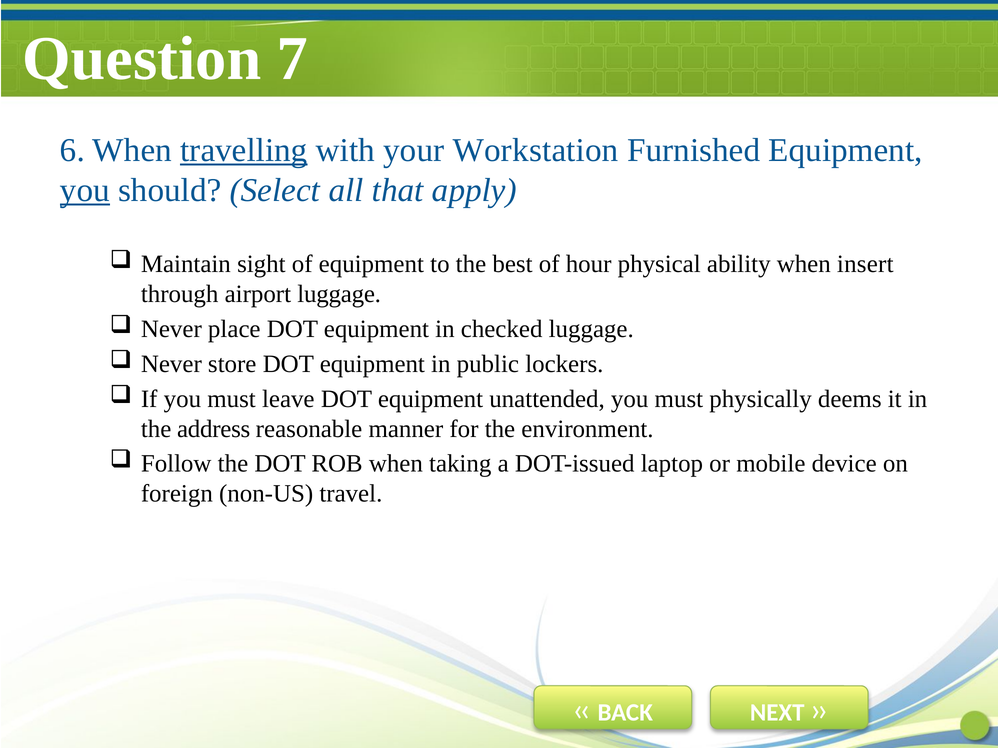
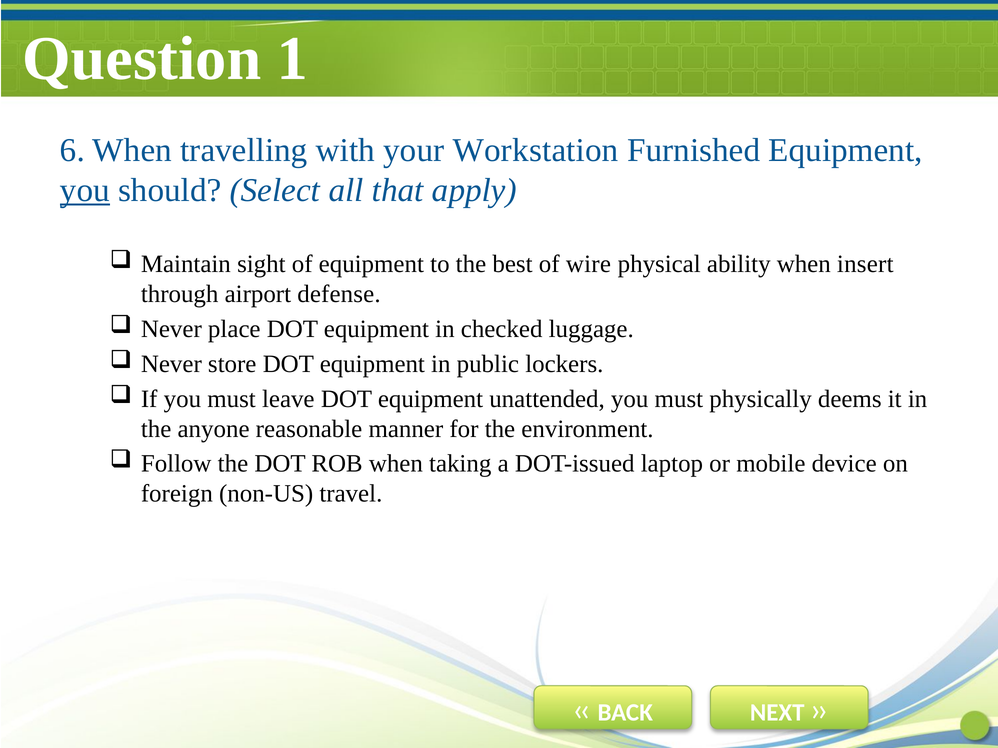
7: 7 -> 1
travelling underline: present -> none
hour: hour -> wire
airport luggage: luggage -> defense
address: address -> anyone
